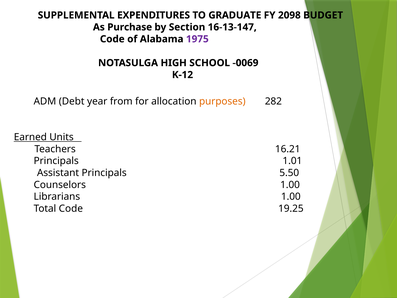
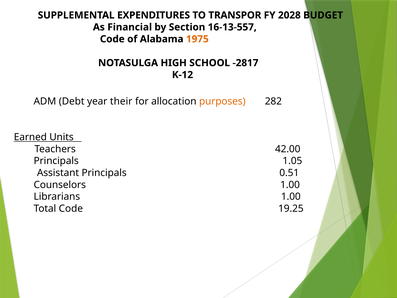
GRADUATE: GRADUATE -> TRANSPOR
2098: 2098 -> 2028
Purchase: Purchase -> Financial
16-13-147: 16-13-147 -> 16-13-557
1975 colour: purple -> orange
-0069: -0069 -> -2817
from: from -> their
16.21: 16.21 -> 42.00
1.01: 1.01 -> 1.05
5.50: 5.50 -> 0.51
